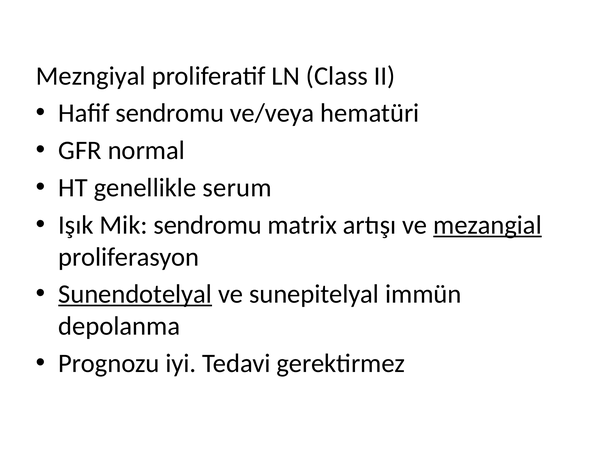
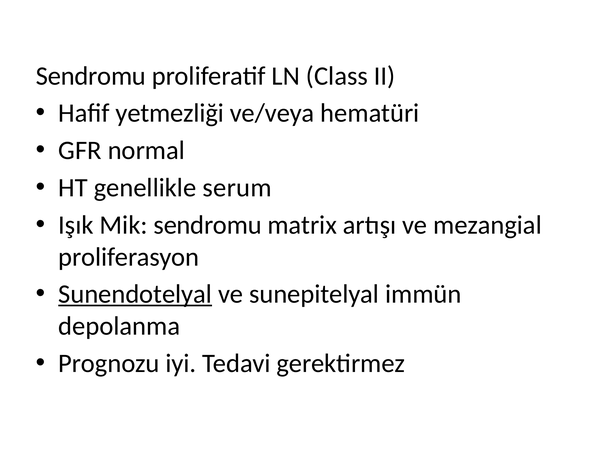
Mezngiyal at (91, 76): Mezngiyal -> Sendromu
Hafif sendromu: sendromu -> yetmezliği
mezangial underline: present -> none
